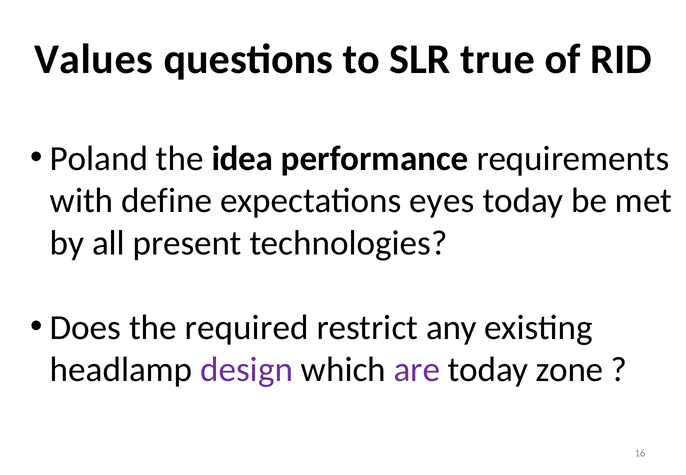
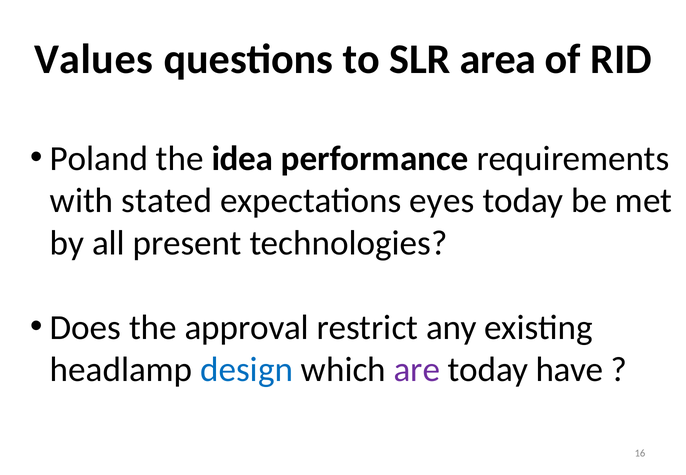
true: true -> area
define: define -> stated
required: required -> approval
design colour: purple -> blue
zone: zone -> have
